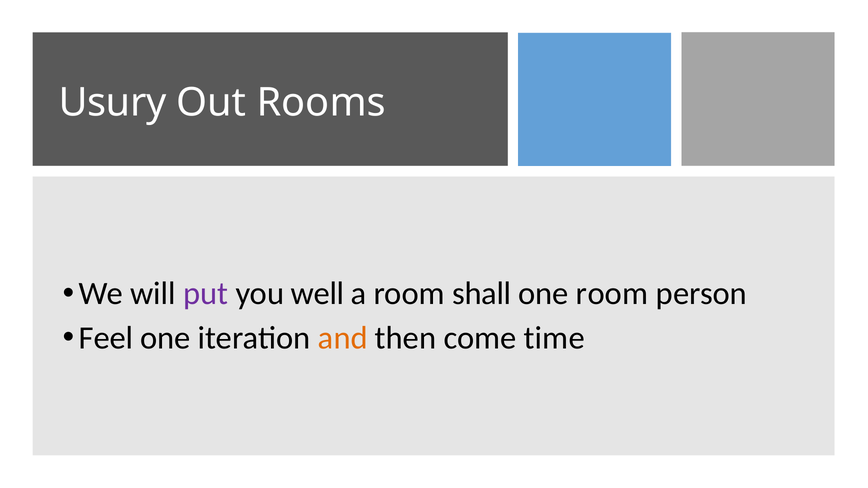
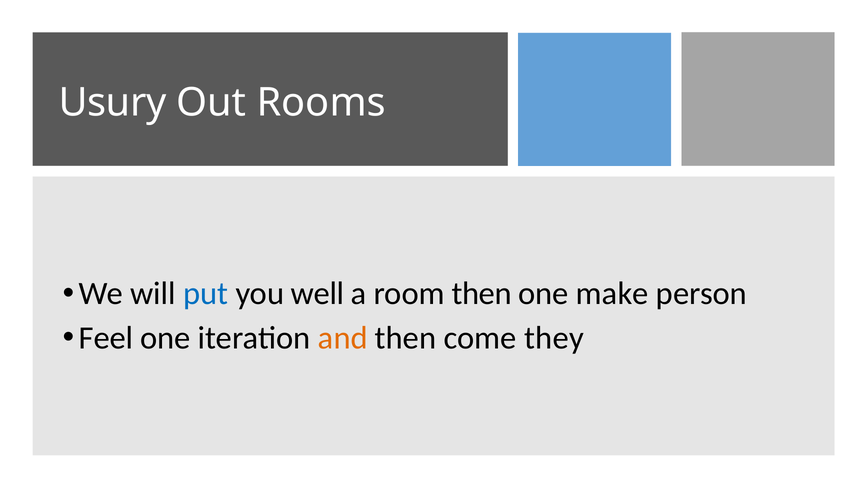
put colour: purple -> blue
room shall: shall -> then
one room: room -> make
time: time -> they
